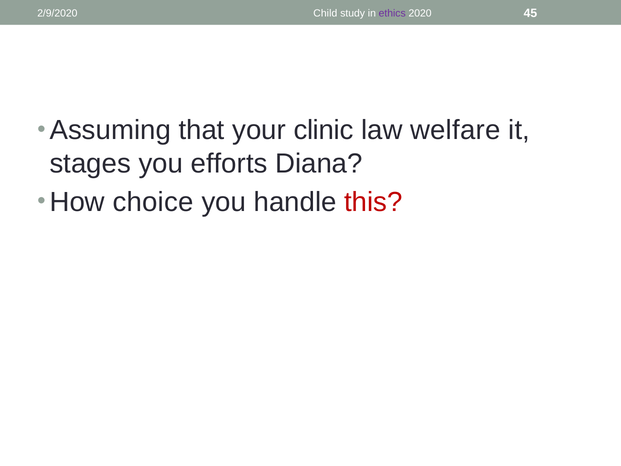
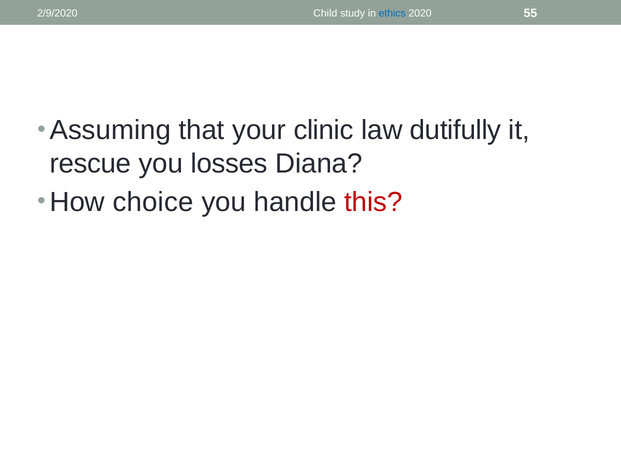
ethics colour: purple -> blue
45: 45 -> 55
welfare: welfare -> dutifully
stages: stages -> rescue
efforts: efforts -> losses
